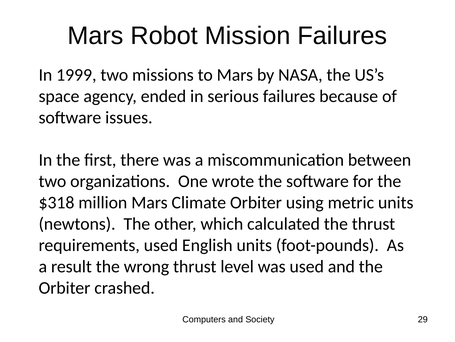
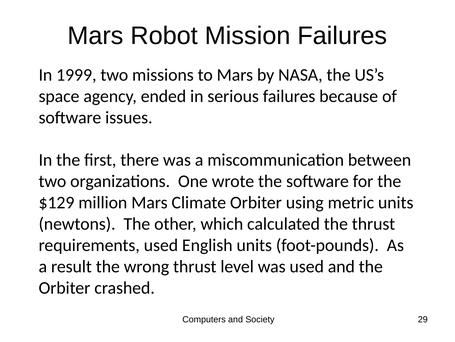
$318: $318 -> $129
